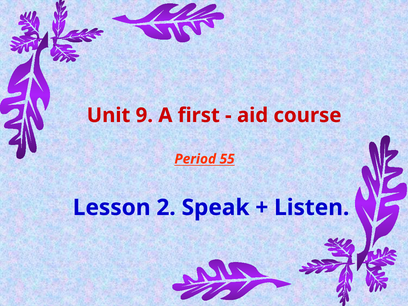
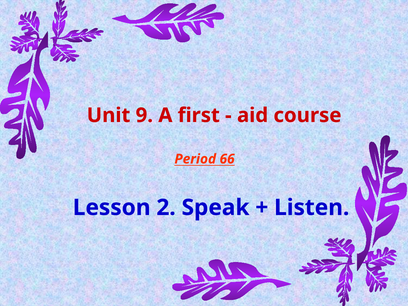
55: 55 -> 66
